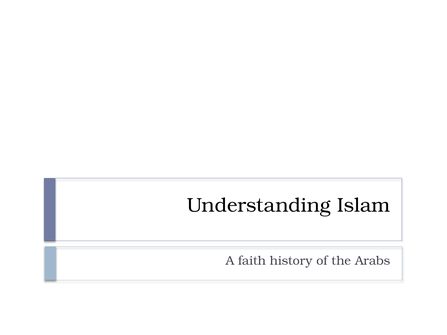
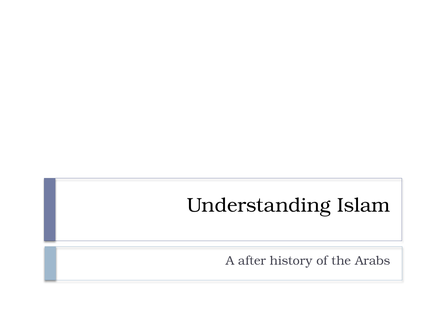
faith: faith -> after
